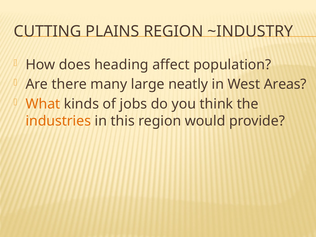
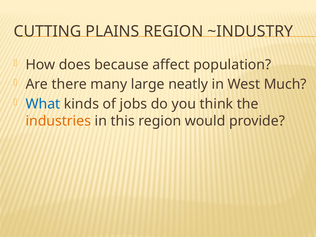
heading: heading -> because
Areas: Areas -> Much
What colour: orange -> blue
